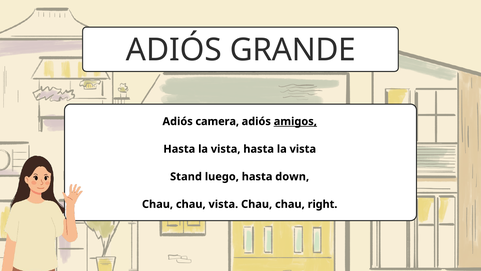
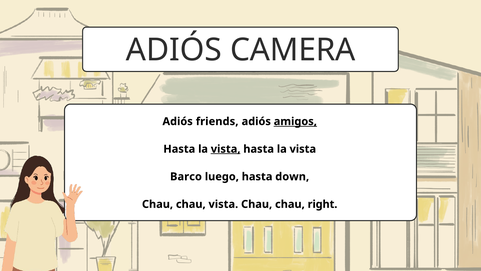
GRANDE: GRANDE -> CAMERA
camera: camera -> friends
vista at (226, 149) underline: none -> present
Stand: Stand -> Barco
